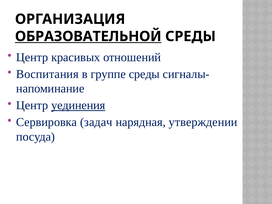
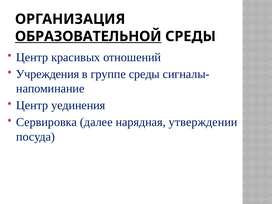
Воспитания: Воспитания -> Учреждения
уединения underline: present -> none
задач: задач -> далее
